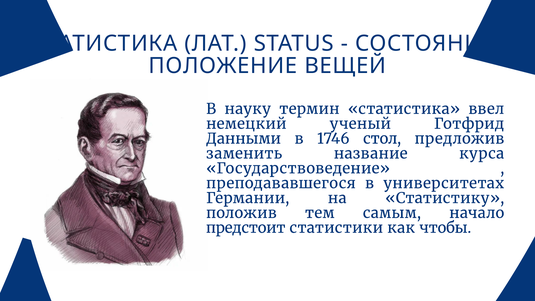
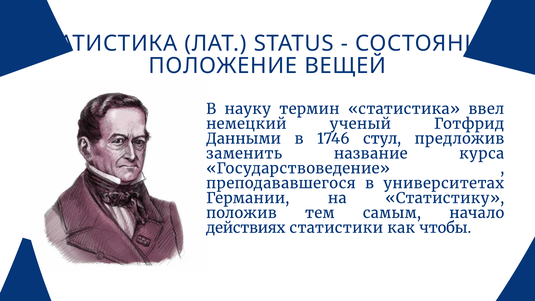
стол: стол -> стул
предстоит: предстоит -> действиях
